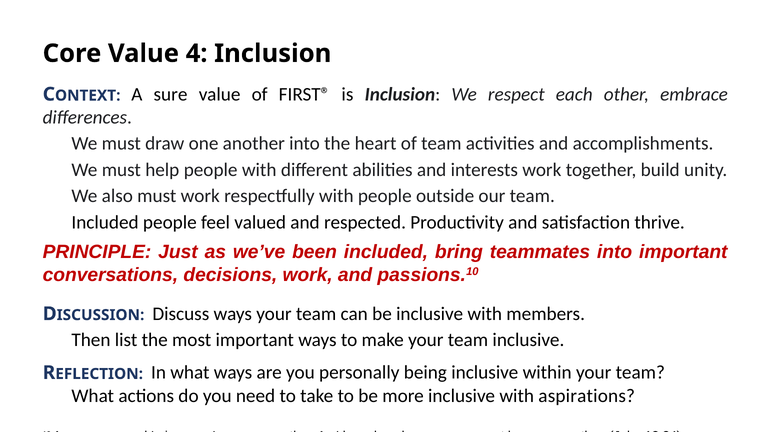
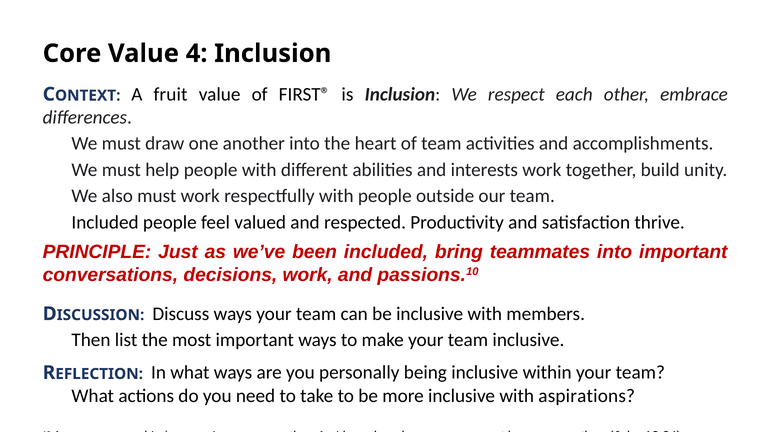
sure: sure -> fruit
